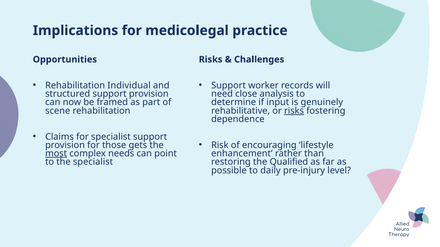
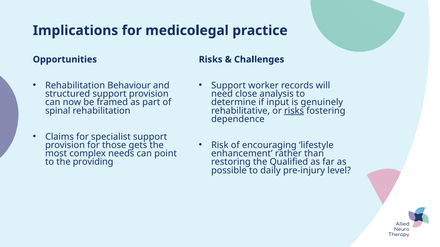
Individual: Individual -> Behaviour
scene: scene -> spinal
most underline: present -> none
the specialist: specialist -> providing
